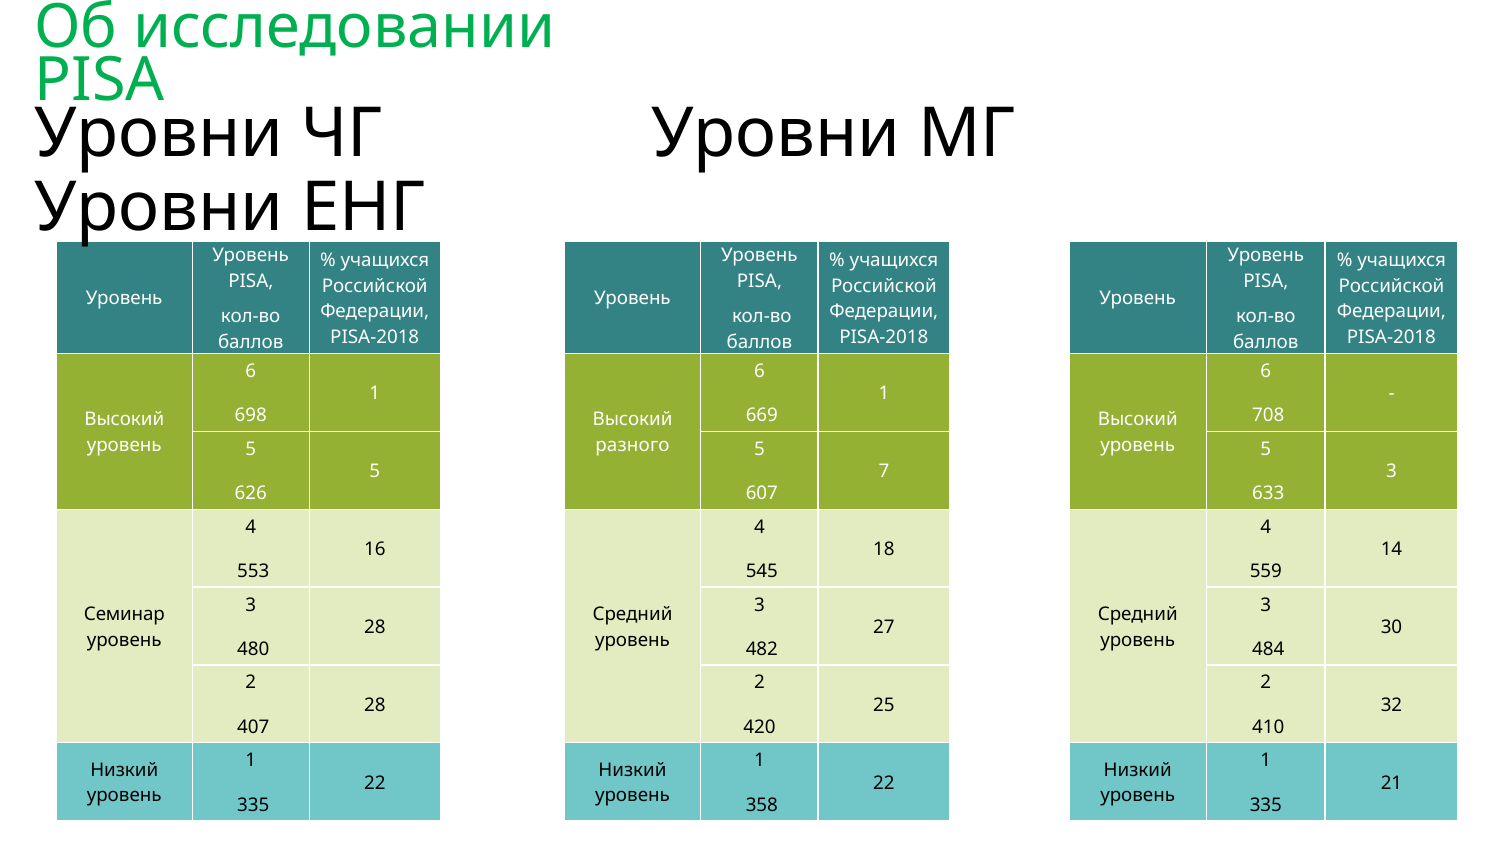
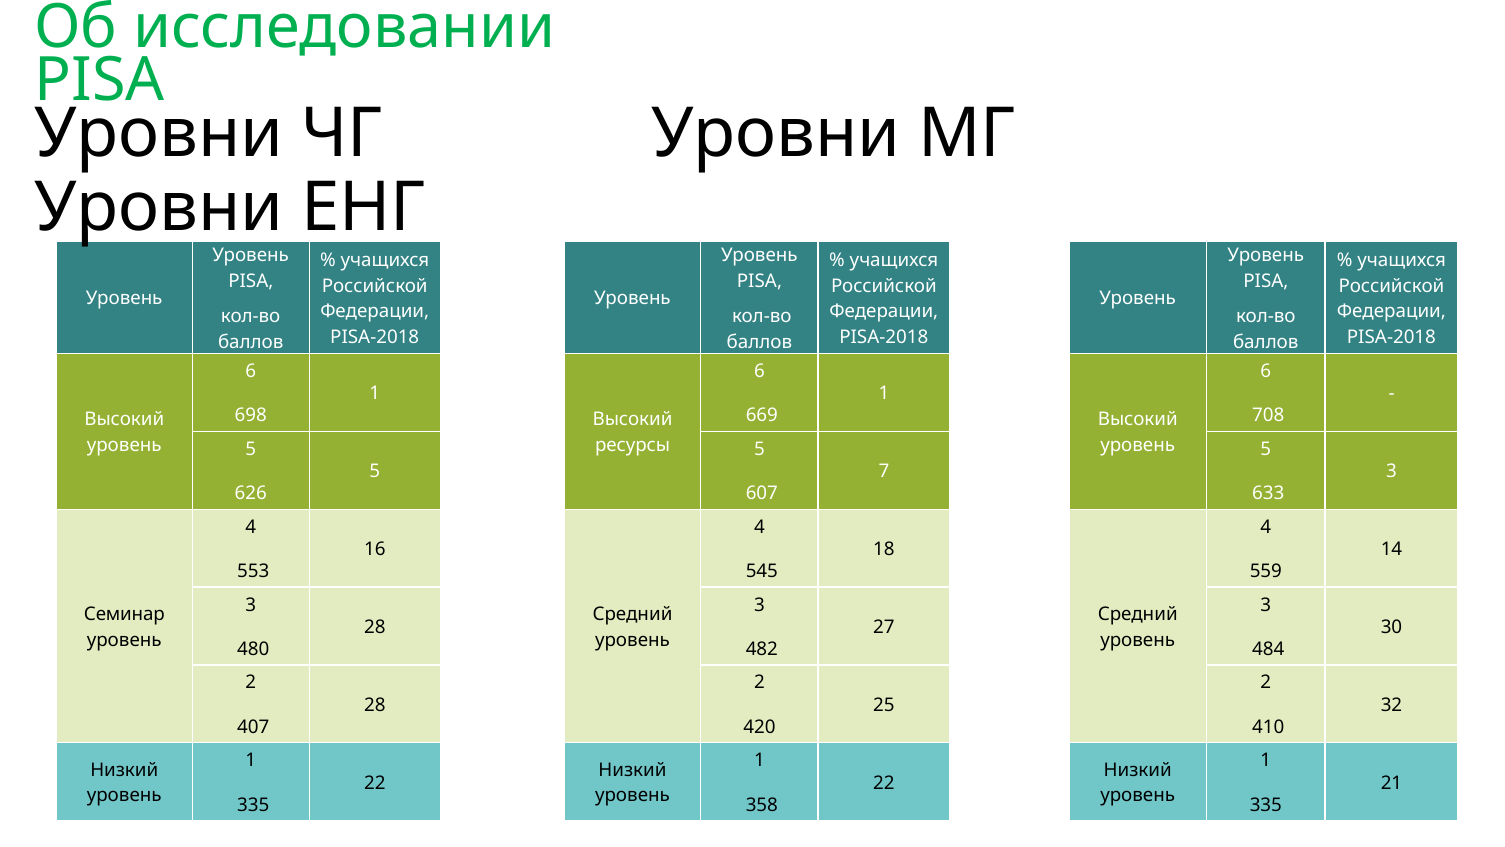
разного: разного -> ресурсы
